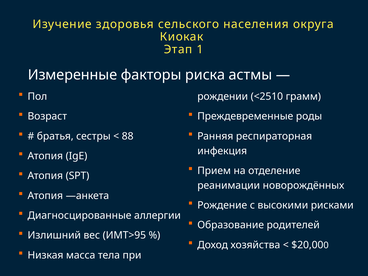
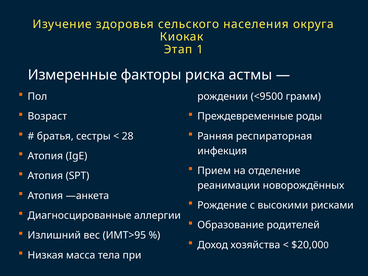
<2510: <2510 -> <9500
88: 88 -> 28
